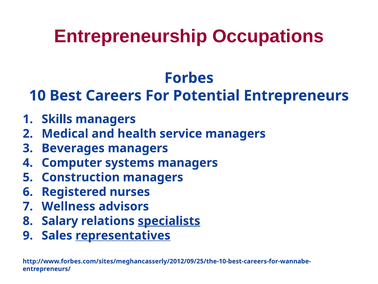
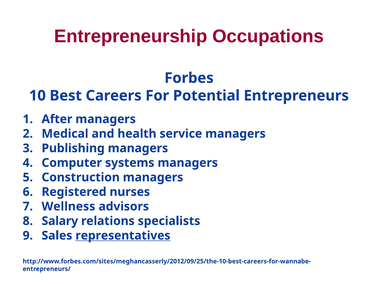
Skills: Skills -> After
Beverages: Beverages -> Publishing
specialists underline: present -> none
